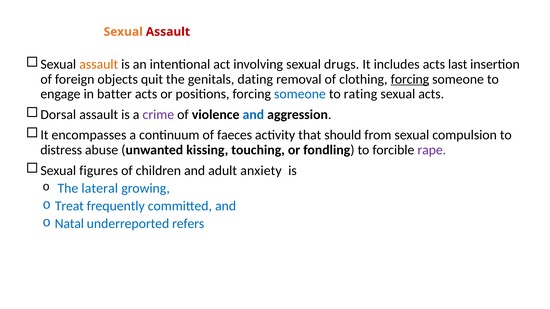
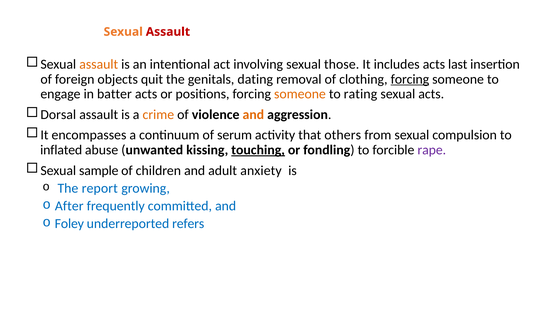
drugs: drugs -> those
someone at (300, 94) colour: blue -> orange
crime colour: purple -> orange
and at (253, 115) colour: blue -> orange
faeces: faeces -> serum
should: should -> others
distress: distress -> inflated
touching underline: none -> present
figures: figures -> sample
lateral: lateral -> report
Treat: Treat -> After
Natal: Natal -> Foley
